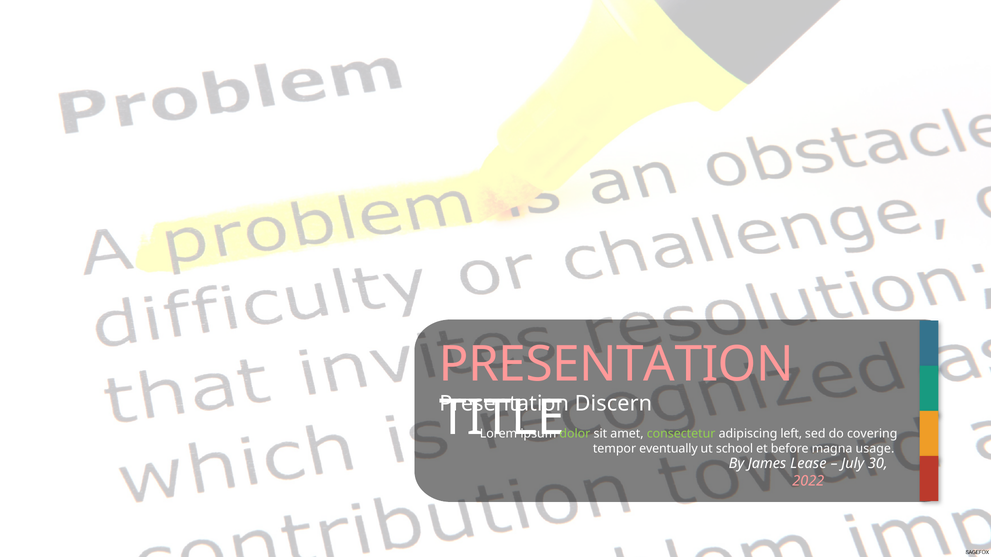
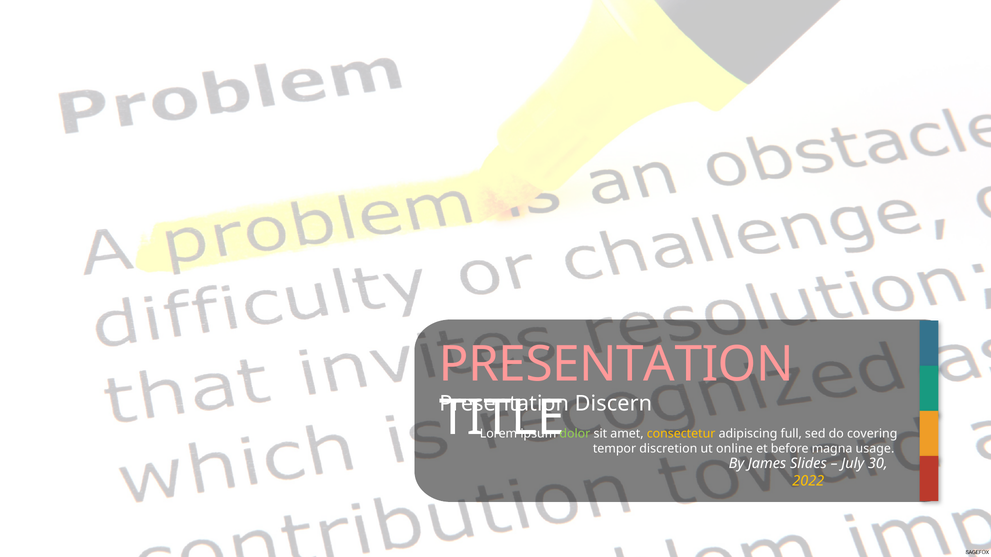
consectetur colour: light green -> yellow
left: left -> full
eventually: eventually -> discretion
school: school -> online
Lease: Lease -> Slides
2022 colour: pink -> yellow
